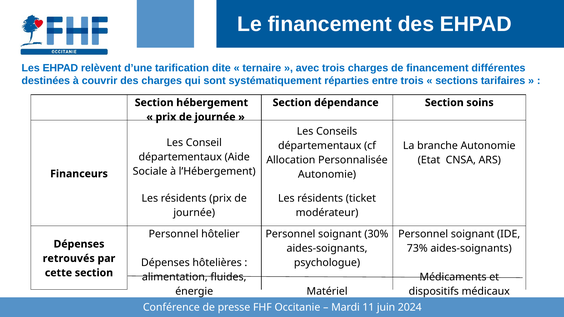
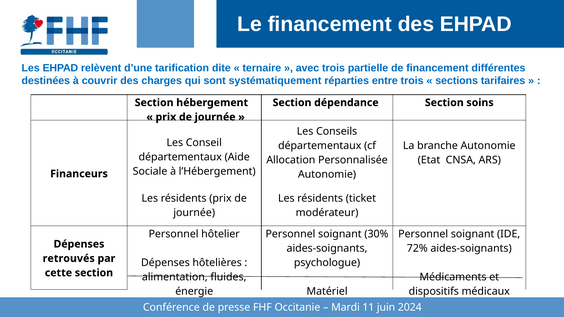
trois charges: charges -> partielle
73%: 73% -> 72%
